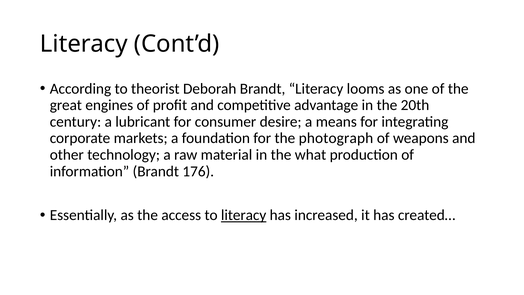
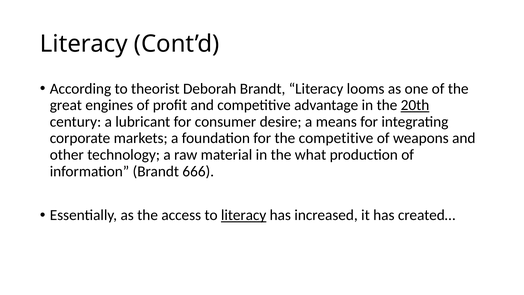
20th underline: none -> present
the photograph: photograph -> competitive
176: 176 -> 666
